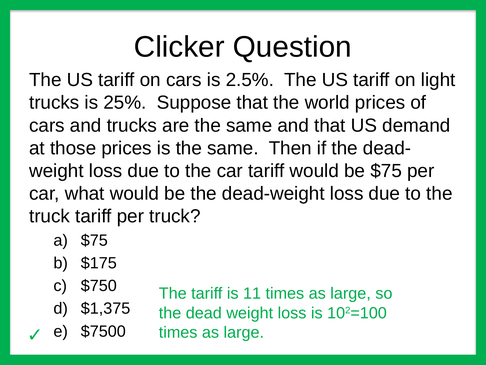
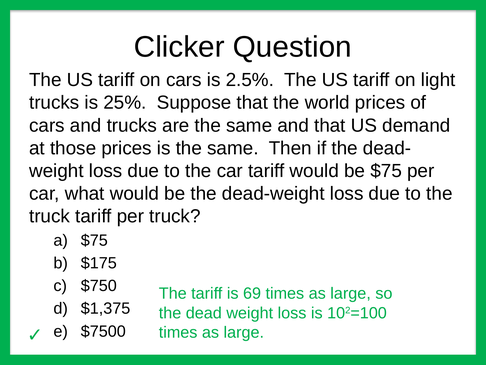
11: 11 -> 69
